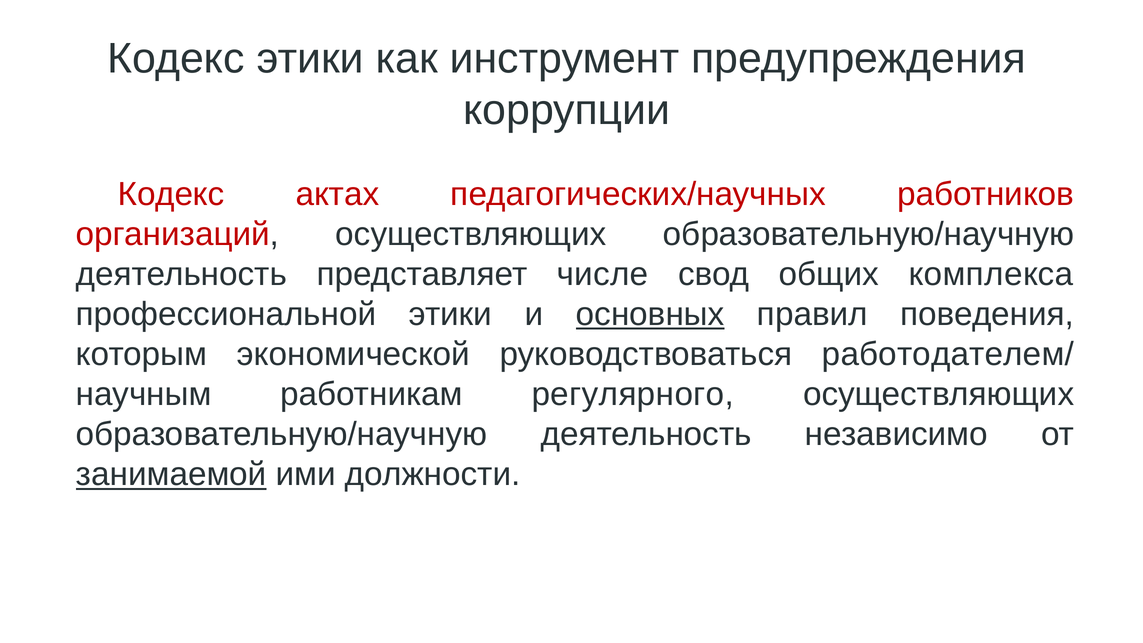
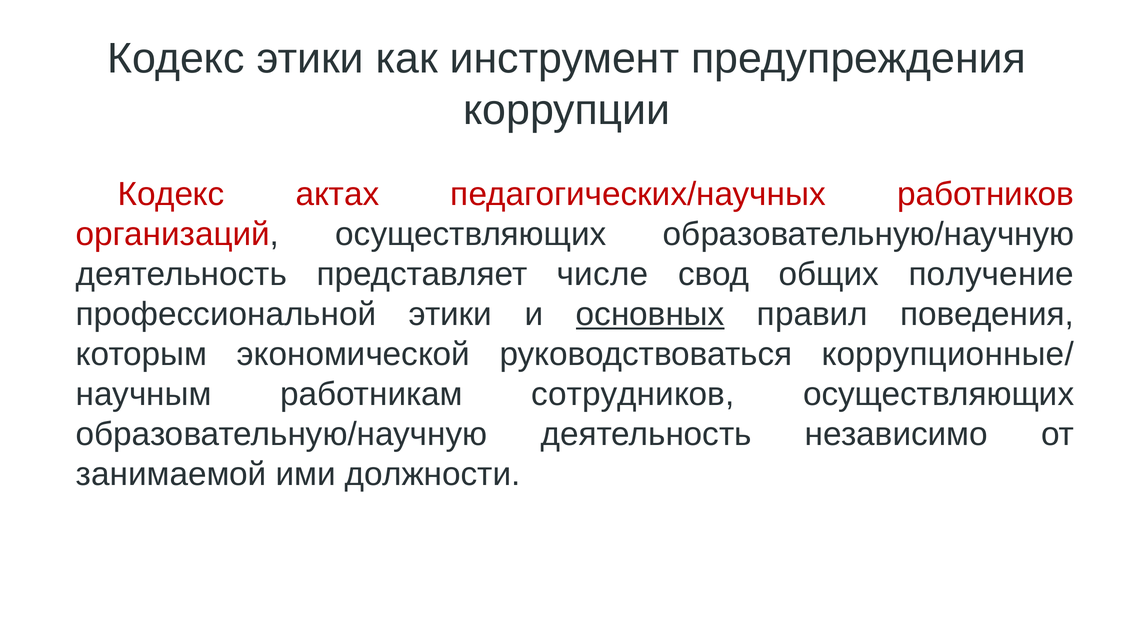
комплекса: комплекса -> получение
работодателем/: работодателем/ -> коррупционные/
регулярного: регулярного -> сотрудников
занимаемой underline: present -> none
